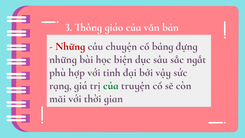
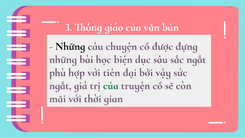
Những at (70, 46) colour: red -> black
bảng: bảng -> được
tinh: tinh -> tiên
rạng at (60, 85): rạng -> ngắt
